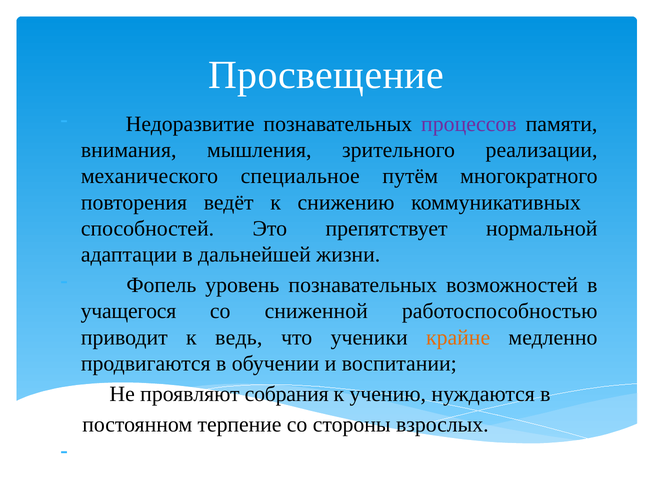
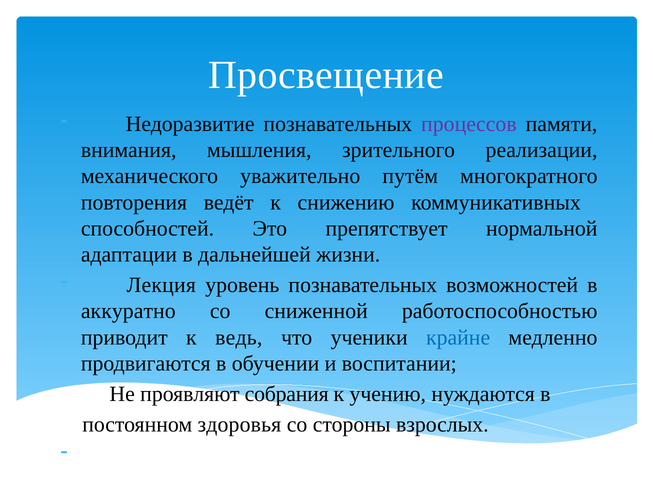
специальное: специальное -> уважительно
Фопель: Фопель -> Лекция
учащегося: учащегося -> аккуратно
крайне colour: orange -> blue
терпение: терпение -> здоровья
